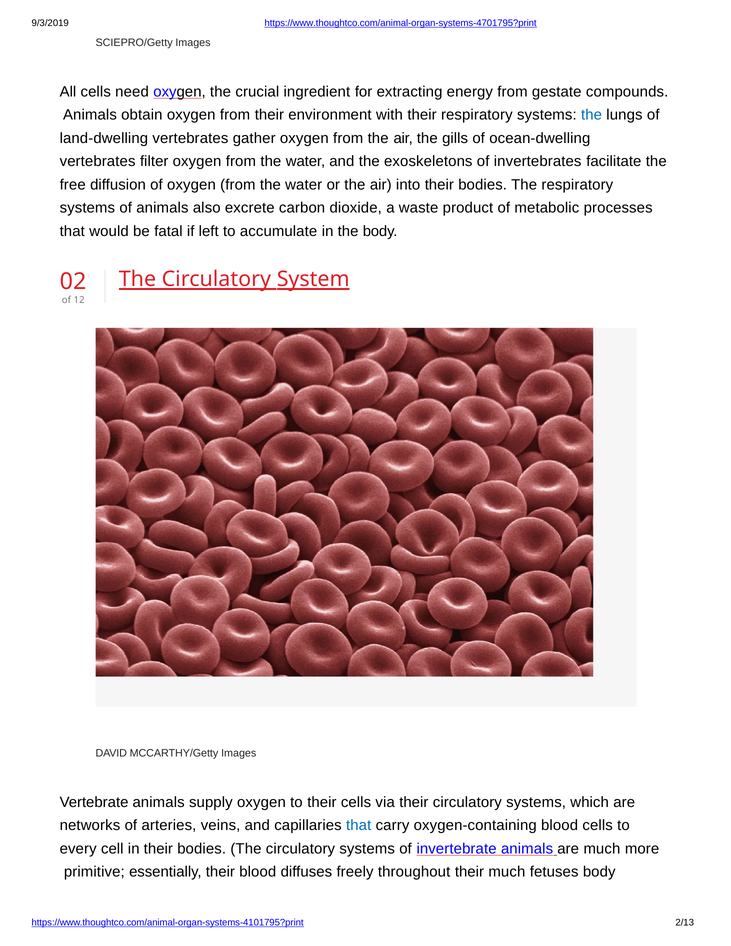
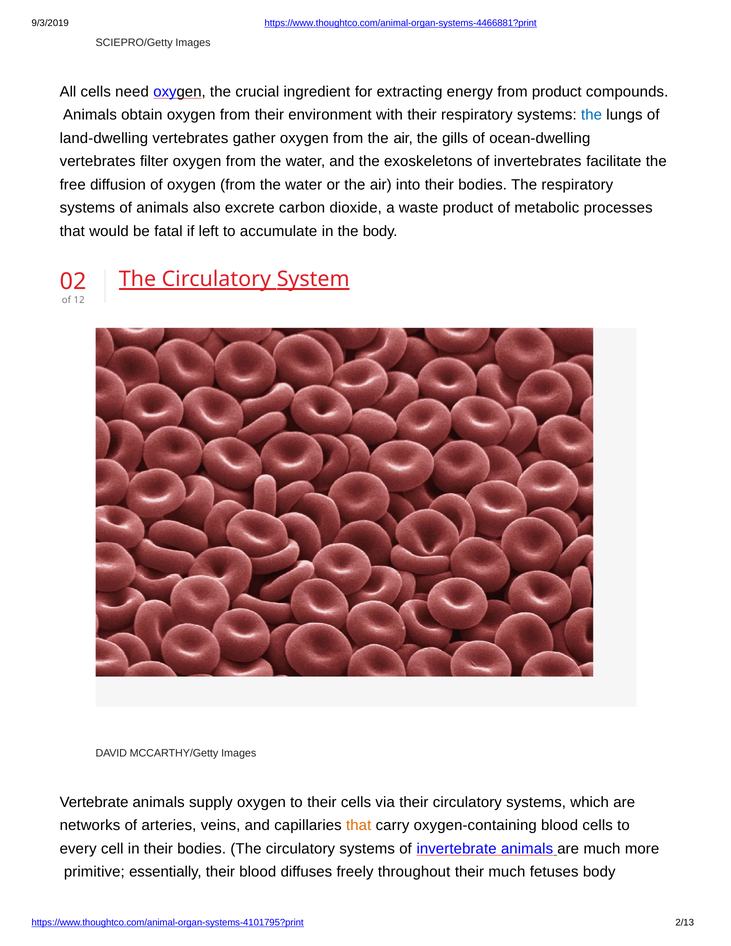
https://www.thoughtco.com/animal-organ-systems-4701795?print: https://www.thoughtco.com/animal-organ-systems-4701795?print -> https://www.thoughtco.com/animal-organ-systems-4466881?print
from gestate: gestate -> product
that at (359, 825) colour: blue -> orange
